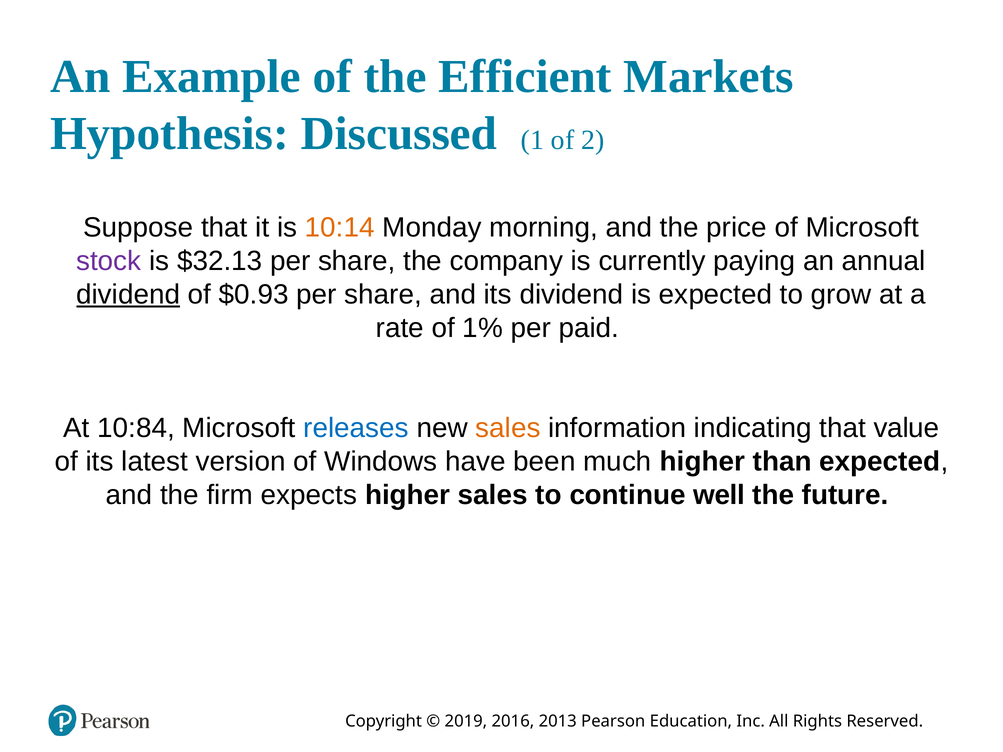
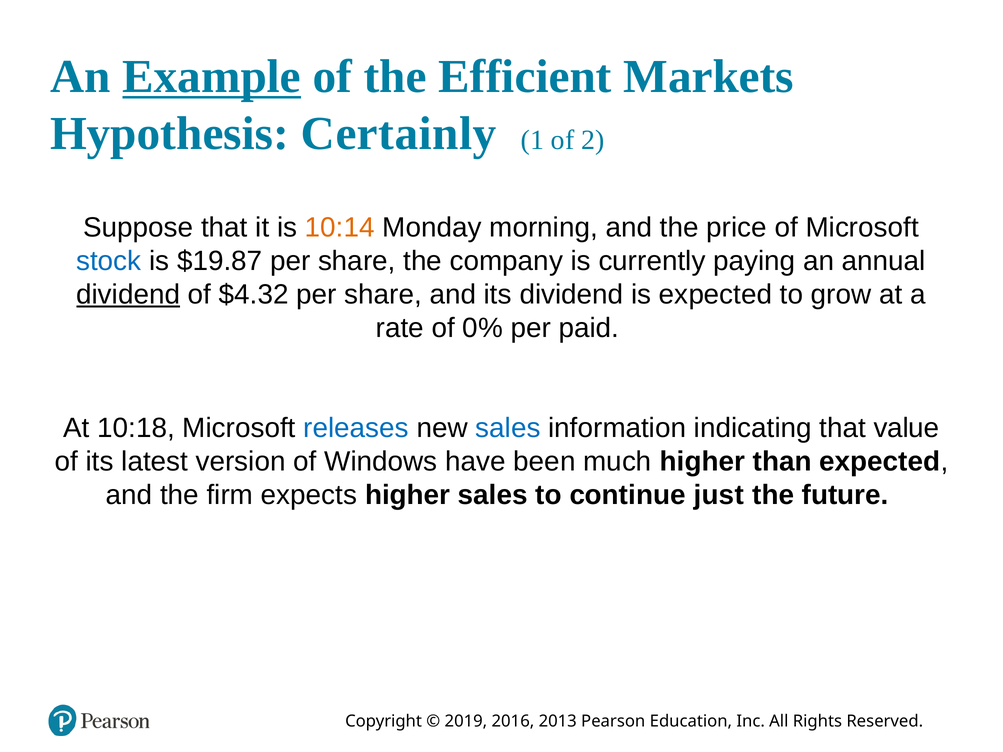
Example underline: none -> present
Discussed: Discussed -> Certainly
stock colour: purple -> blue
$32.13: $32.13 -> $19.87
$0.93: $0.93 -> $4.32
1%: 1% -> 0%
10:84: 10:84 -> 10:18
sales at (508, 428) colour: orange -> blue
well: well -> just
